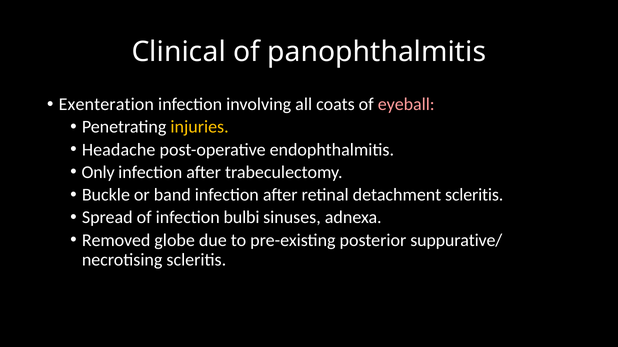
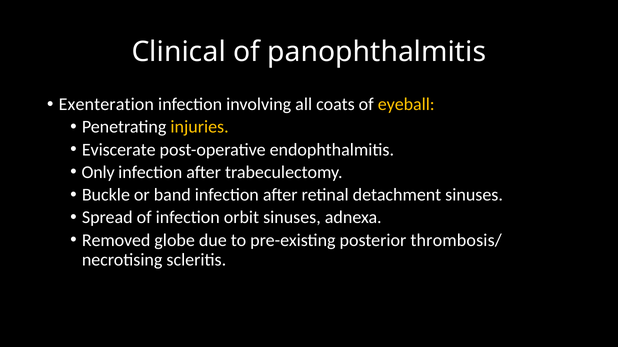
eyeball colour: pink -> yellow
Headache: Headache -> Eviscerate
detachment scleritis: scleritis -> sinuses
bulbi: bulbi -> orbit
suppurative/: suppurative/ -> thrombosis/
